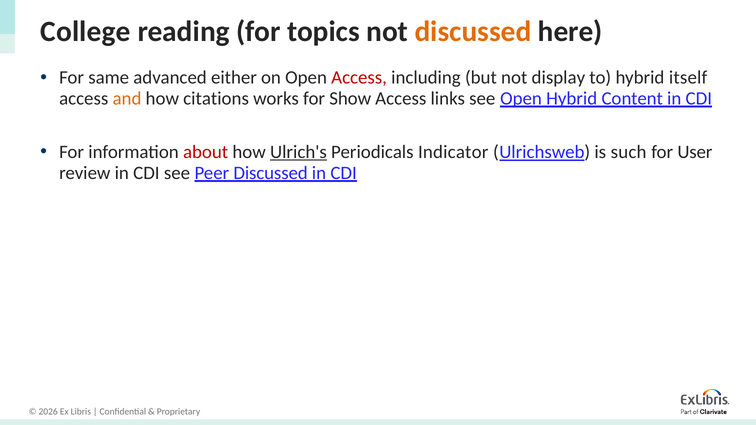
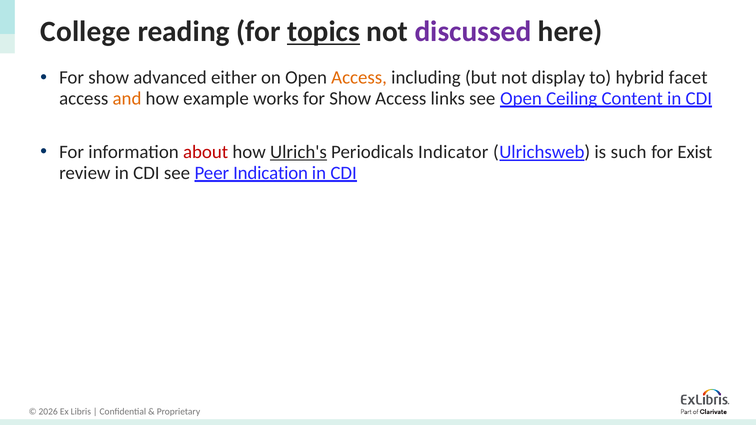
topics underline: none -> present
discussed at (473, 32) colour: orange -> purple
same at (109, 78): same -> show
Access at (359, 78) colour: red -> orange
itself: itself -> facet
citations: citations -> example
Open Hybrid: Hybrid -> Ceiling
User: User -> Exist
Peer Discussed: Discussed -> Indication
